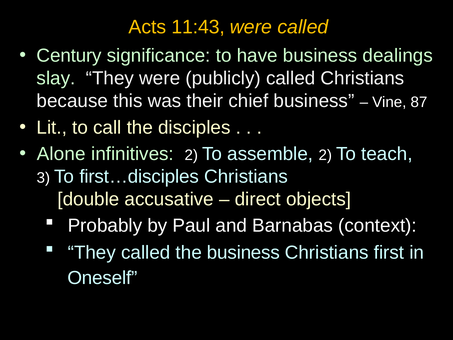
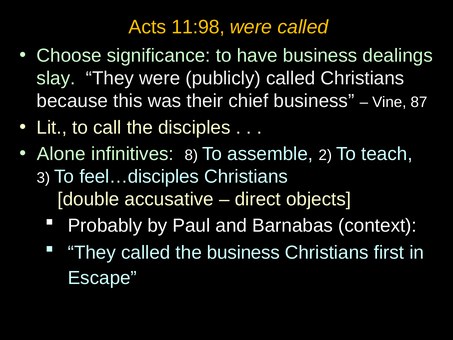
11:43: 11:43 -> 11:98
Century: Century -> Choose
infinitives 2: 2 -> 8
first…disciples: first…disciples -> feel…disciples
Oneself: Oneself -> Escape
